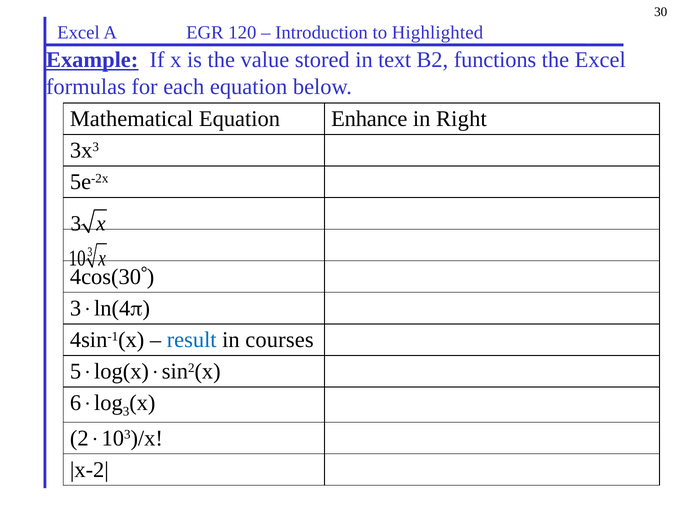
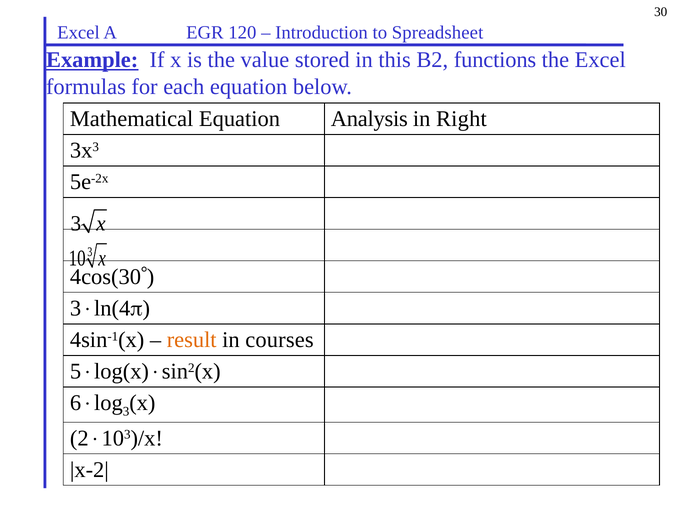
Highlighted: Highlighted -> Spreadsheet
text: text -> this
Enhance: Enhance -> Analysis
result colour: blue -> orange
